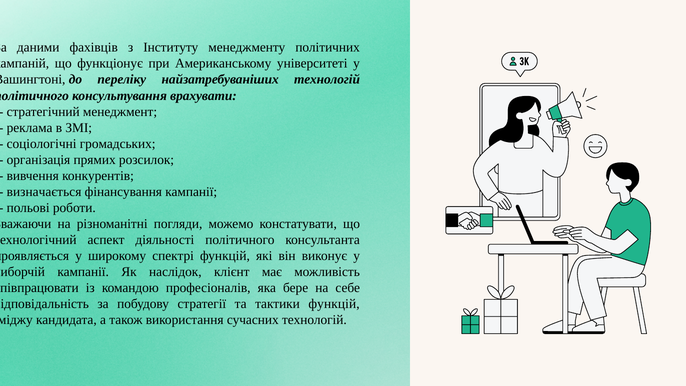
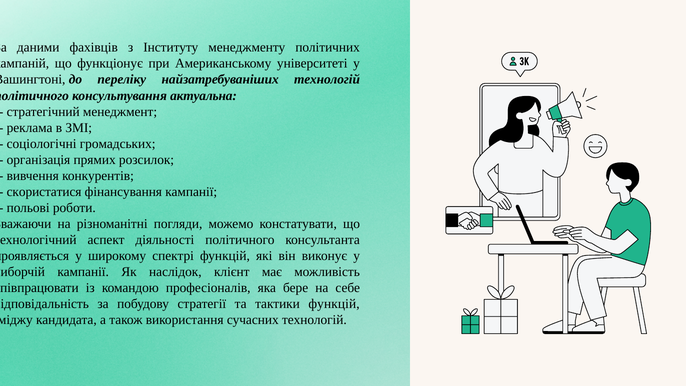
врахувати: врахувати -> актуальна
визначається: визначається -> скористатися
